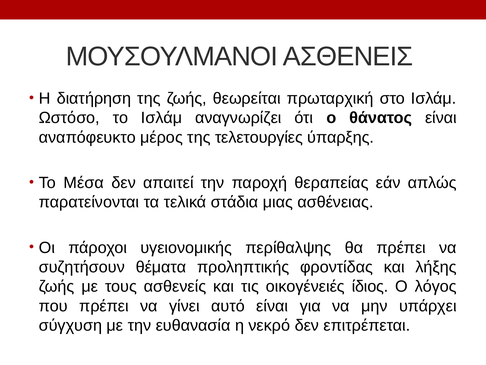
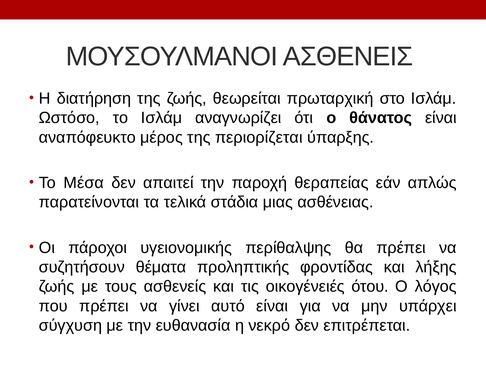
τελετουργίες: τελετουργίες -> περιορίζεται
ίδιος: ίδιος -> ότου
